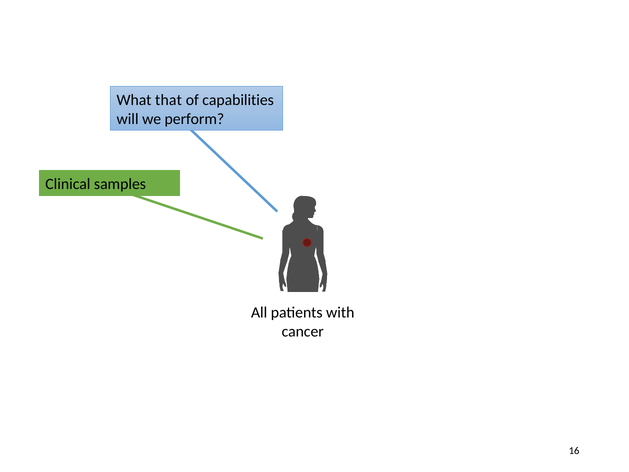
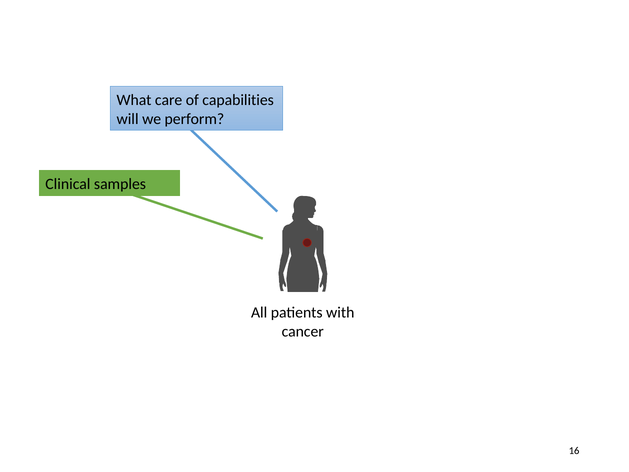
that: that -> care
